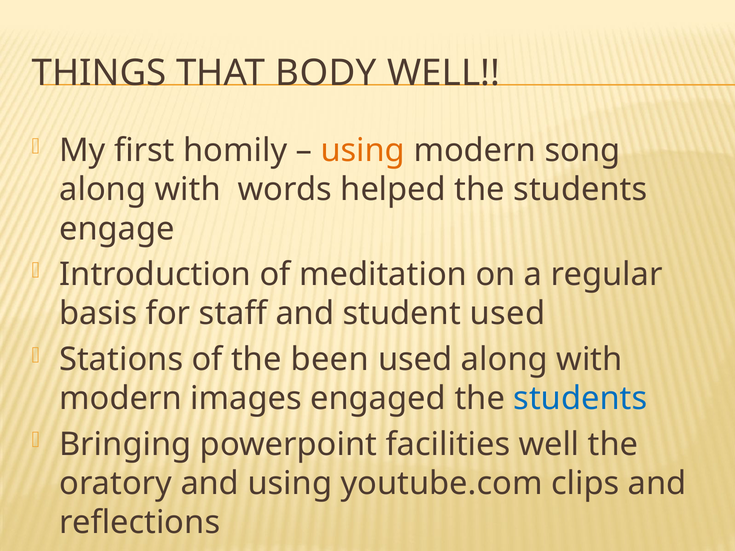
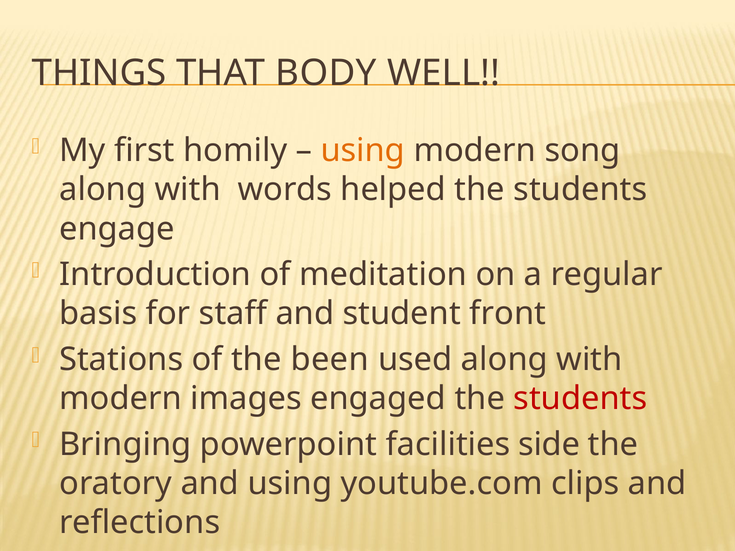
student used: used -> front
students at (580, 399) colour: blue -> red
facilities well: well -> side
